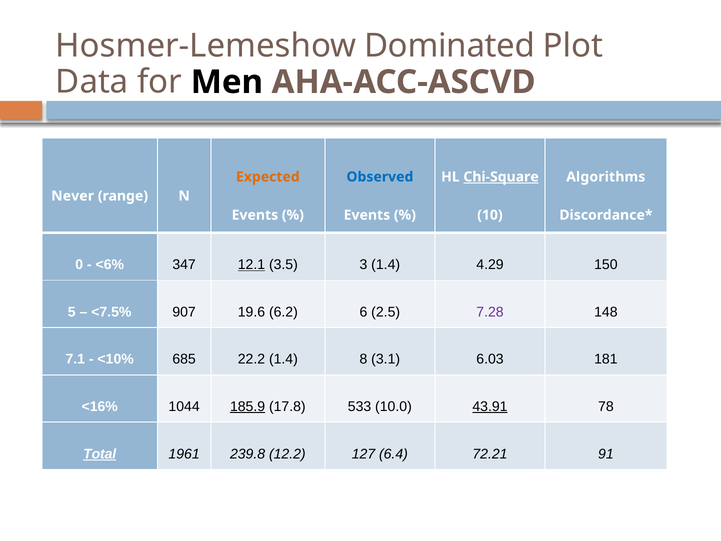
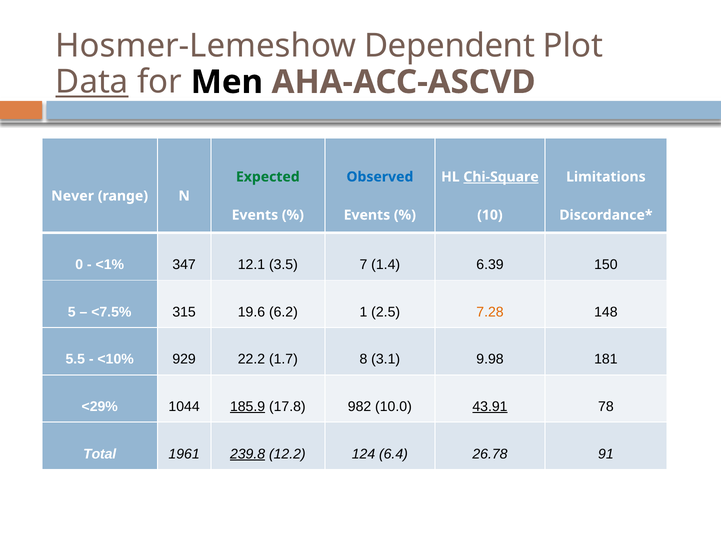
Dominated: Dominated -> Dependent
Data underline: none -> present
Expected colour: orange -> green
Algorithms: Algorithms -> Limitations
<6%: <6% -> <1%
12.1 underline: present -> none
3: 3 -> 7
4.29: 4.29 -> 6.39
907: 907 -> 315
6: 6 -> 1
7.28 colour: purple -> orange
7.1: 7.1 -> 5.5
685: 685 -> 929
22.2 1.4: 1.4 -> 1.7
6.03: 6.03 -> 9.98
<16%: <16% -> <29%
533: 533 -> 982
Total underline: present -> none
239.8 underline: none -> present
127: 127 -> 124
72.21: 72.21 -> 26.78
